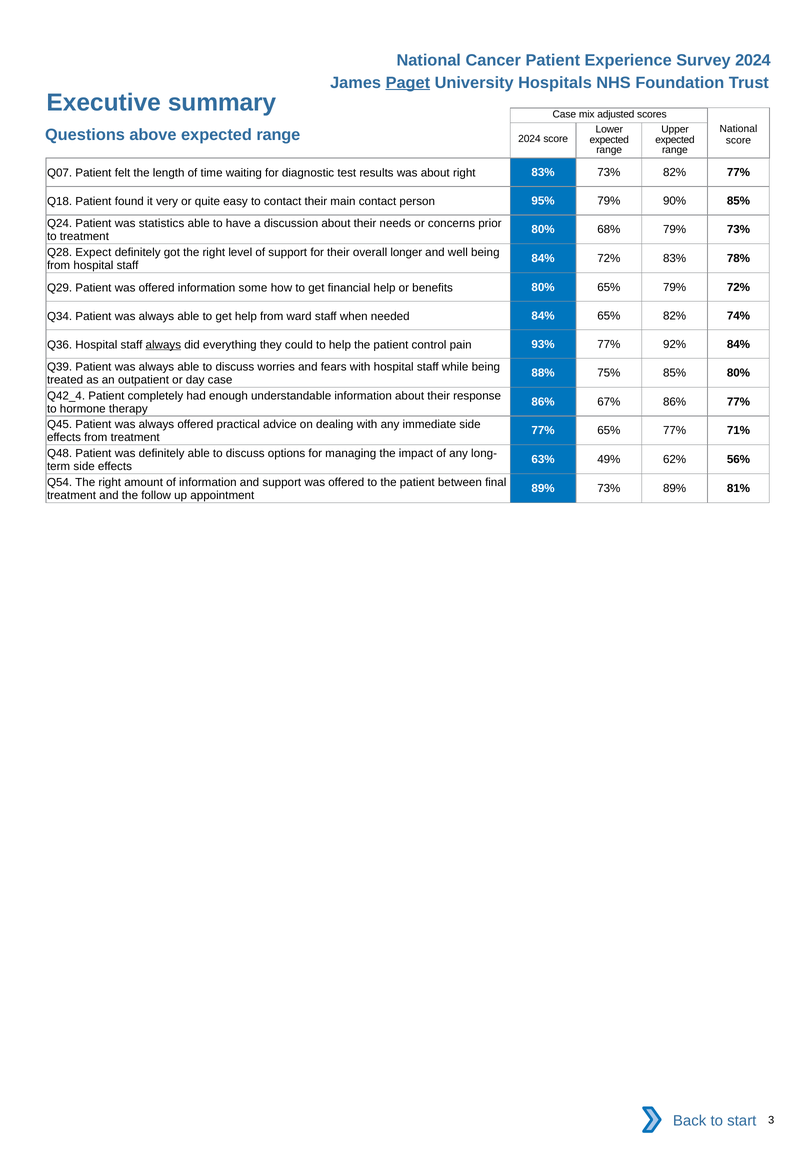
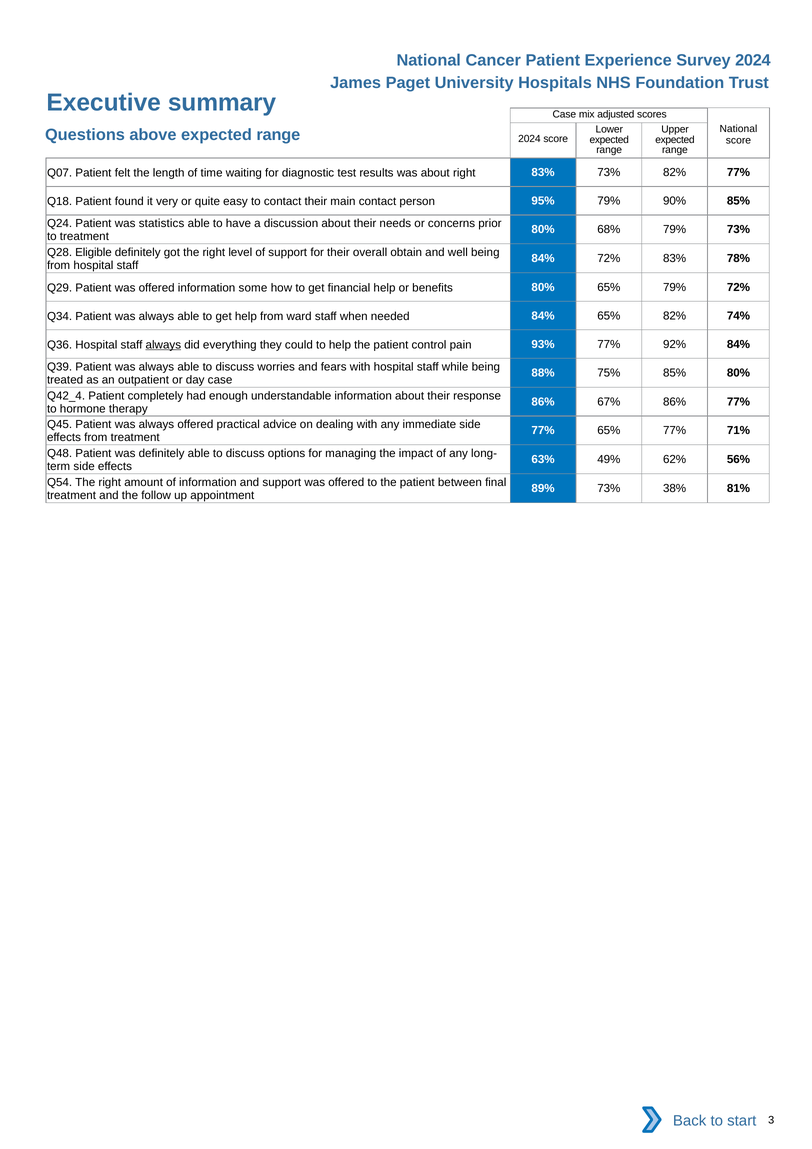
Paget underline: present -> none
Expect: Expect -> Eligible
longer: longer -> obtain
73% 89%: 89% -> 38%
